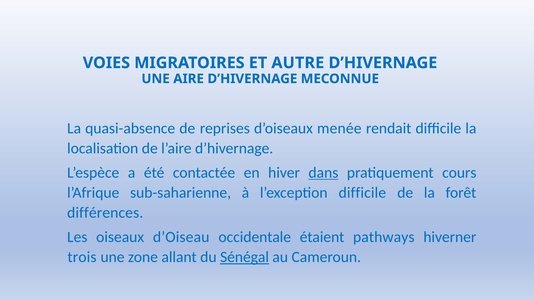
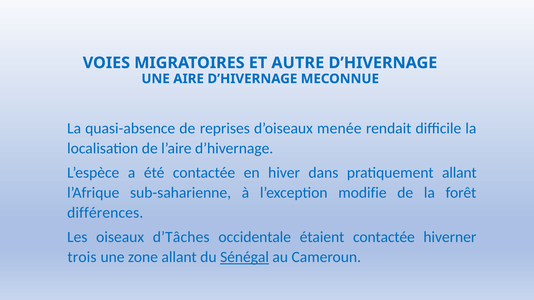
dans underline: present -> none
pratiquement cours: cours -> allant
l’exception difficile: difficile -> modifie
d’Oiseau: d’Oiseau -> d’Tâches
étaient pathways: pathways -> contactée
